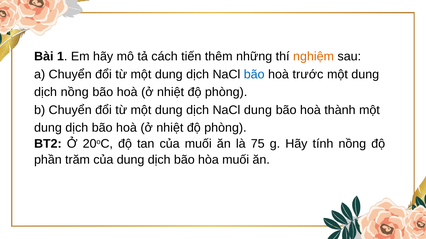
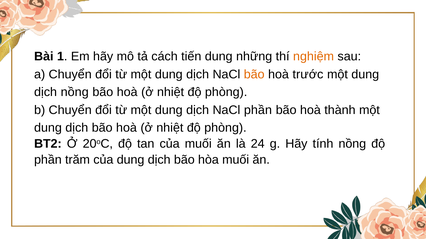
tiến thêm: thêm -> dung
bão at (254, 74) colour: blue -> orange
NaCl dung: dung -> phần
75: 75 -> 24
